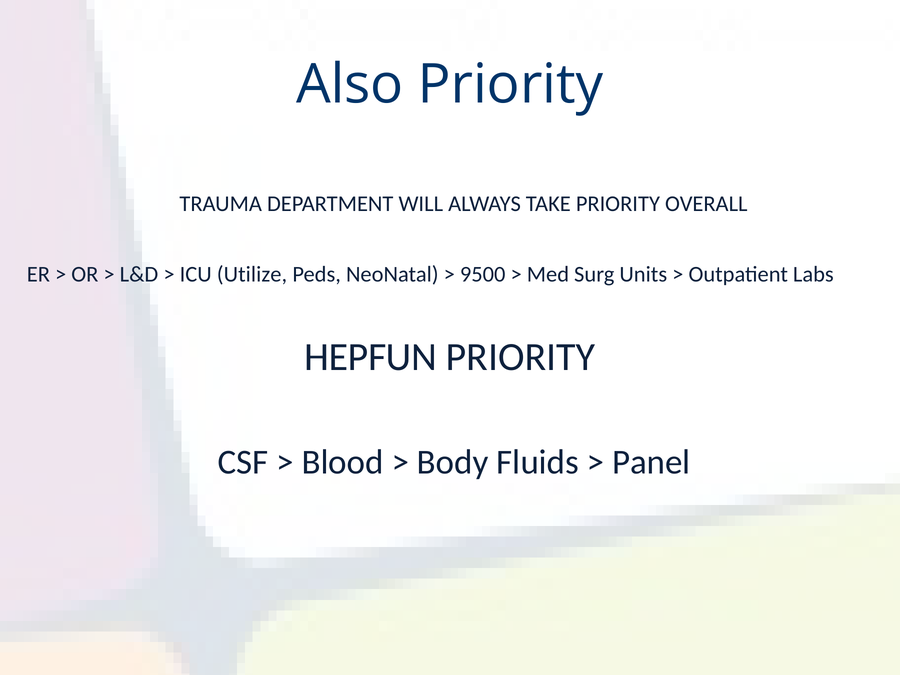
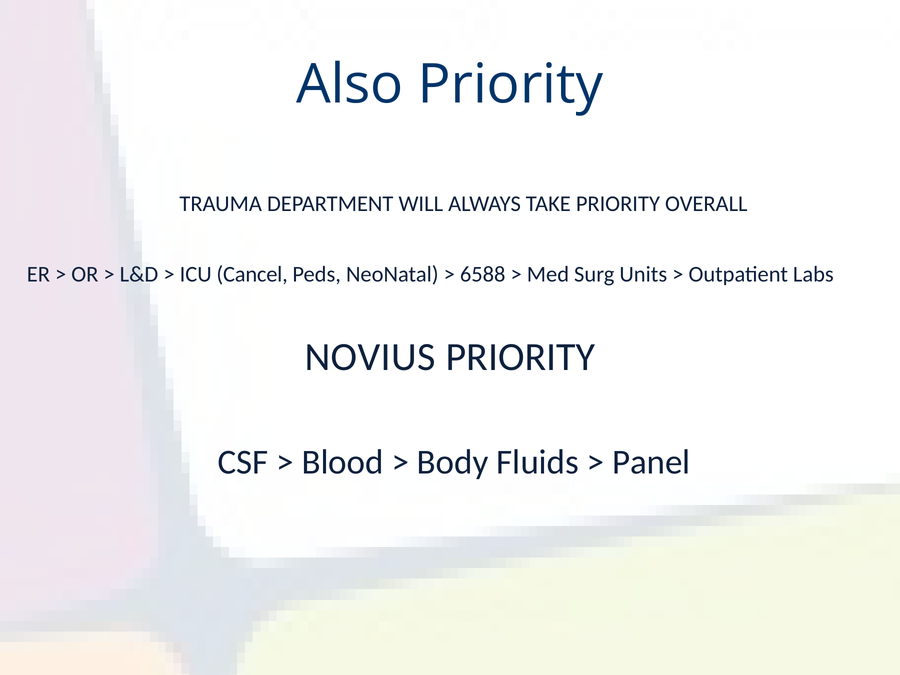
Utilize: Utilize -> Cancel
9500: 9500 -> 6588
HEPFUN: HEPFUN -> NOVIUS
